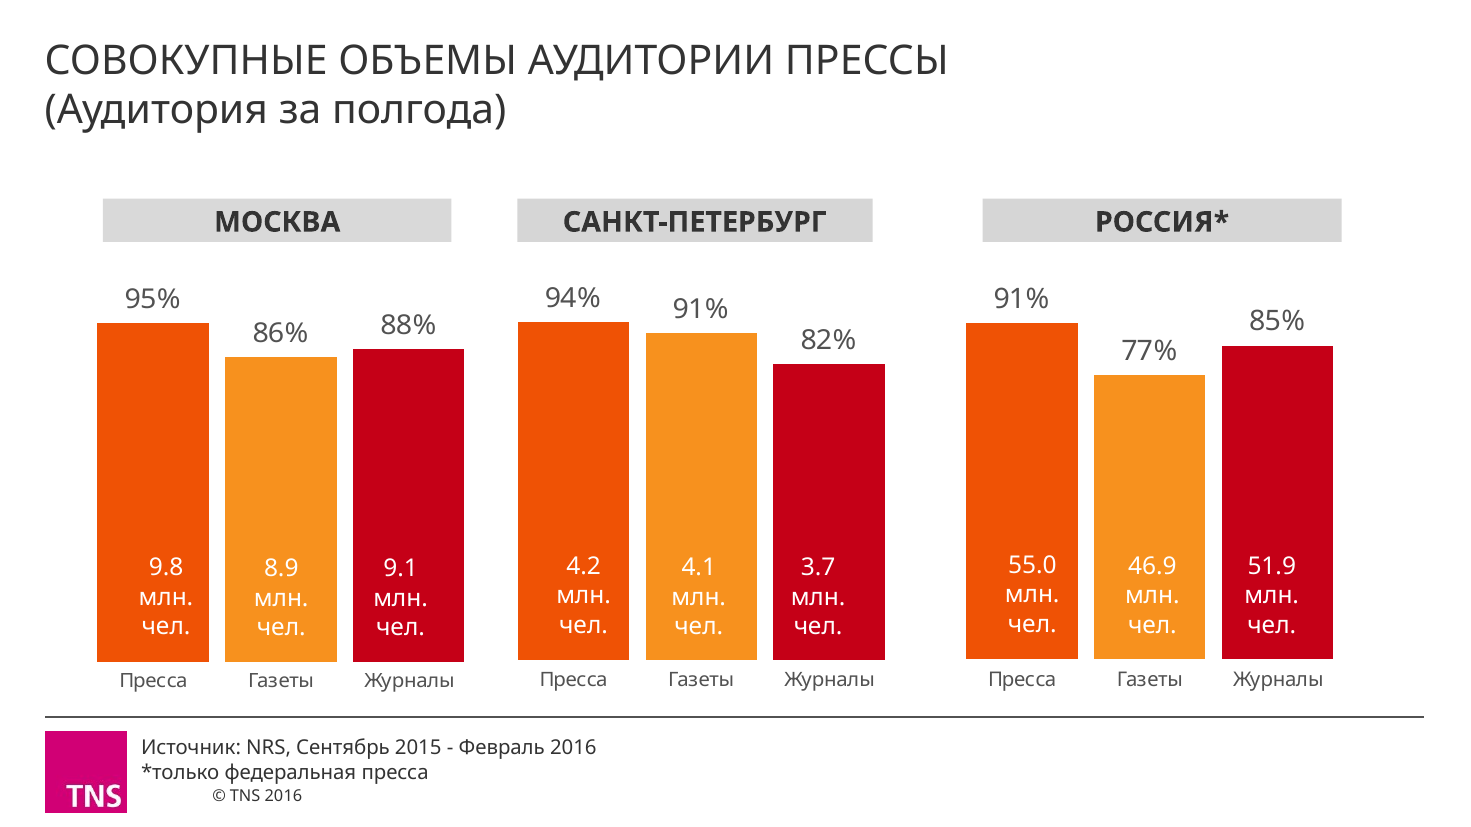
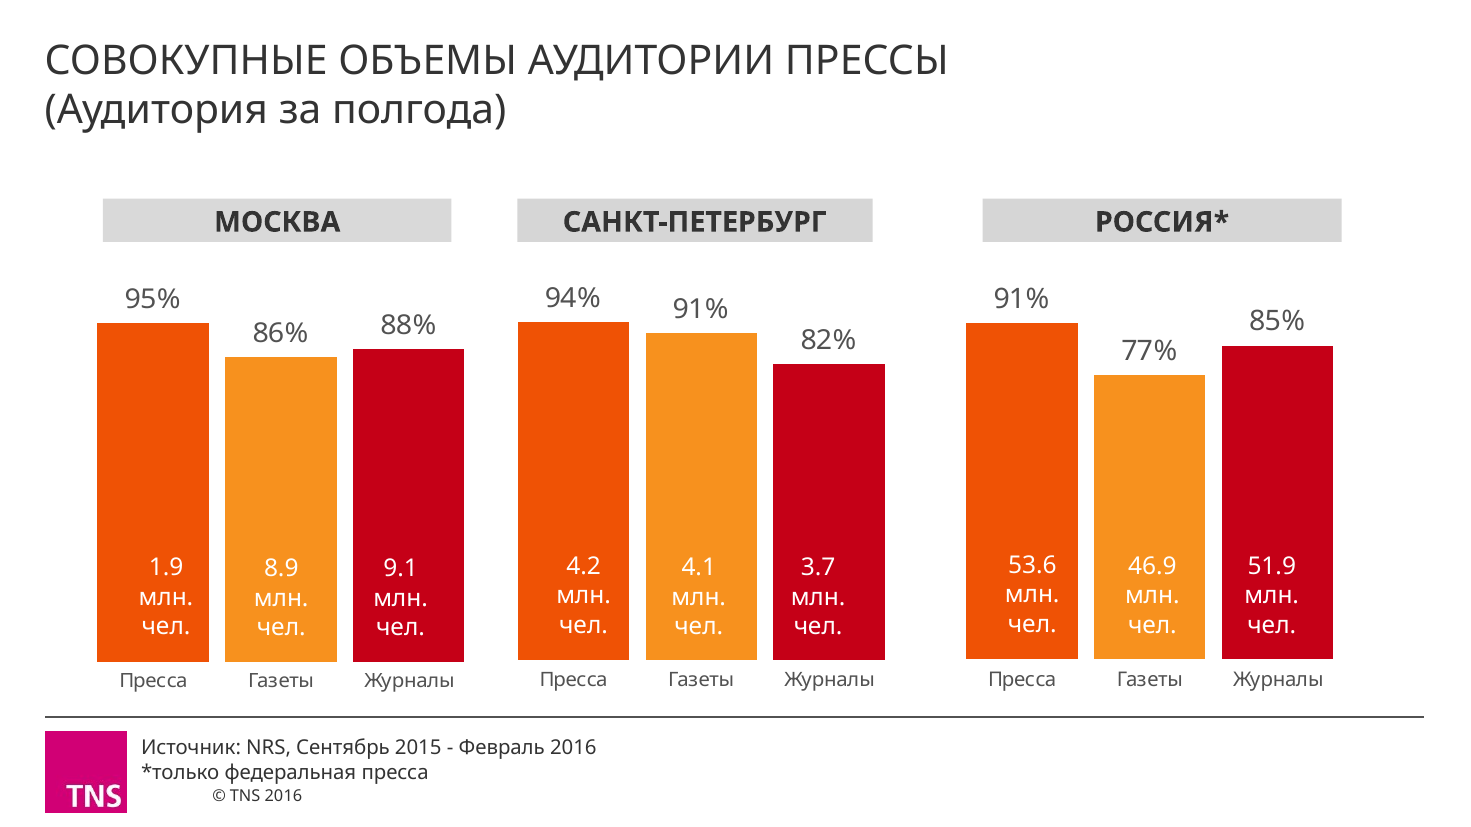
55.0: 55.0 -> 53.6
9.8: 9.8 -> 1.9
